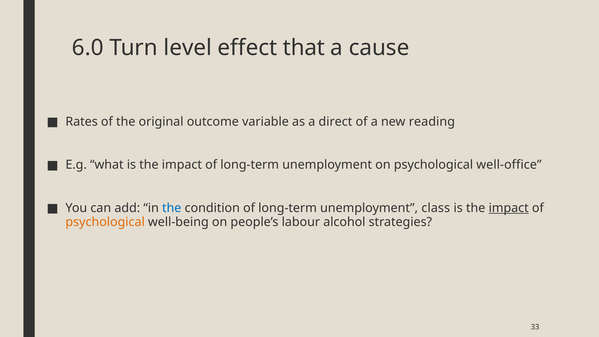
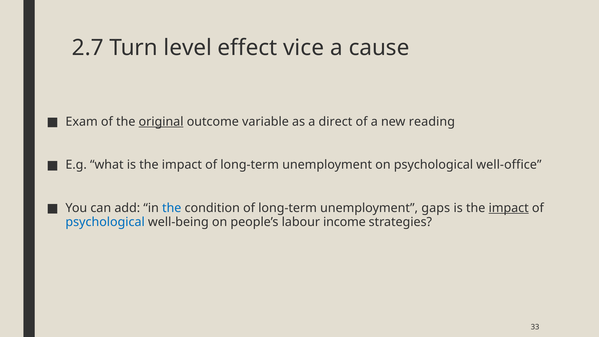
6.0: 6.0 -> 2.7
that: that -> vice
Rates: Rates -> Exam
original underline: none -> present
class: class -> gaps
psychological at (105, 222) colour: orange -> blue
alcohol: alcohol -> income
